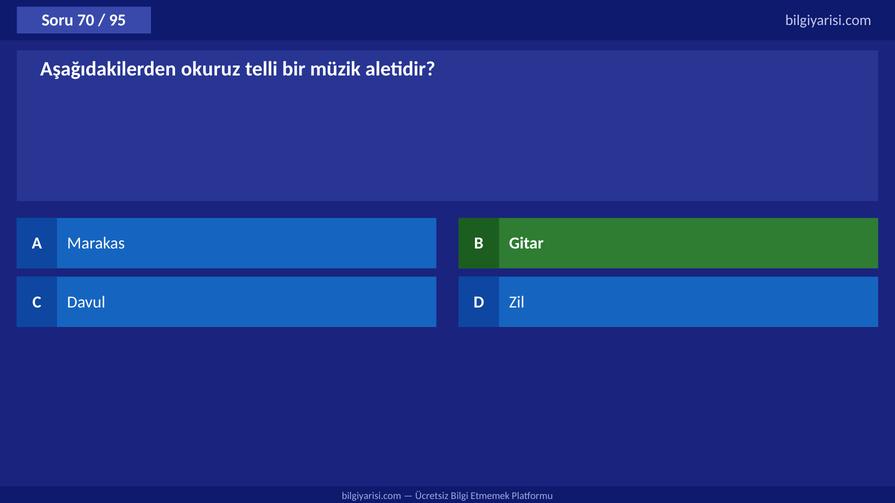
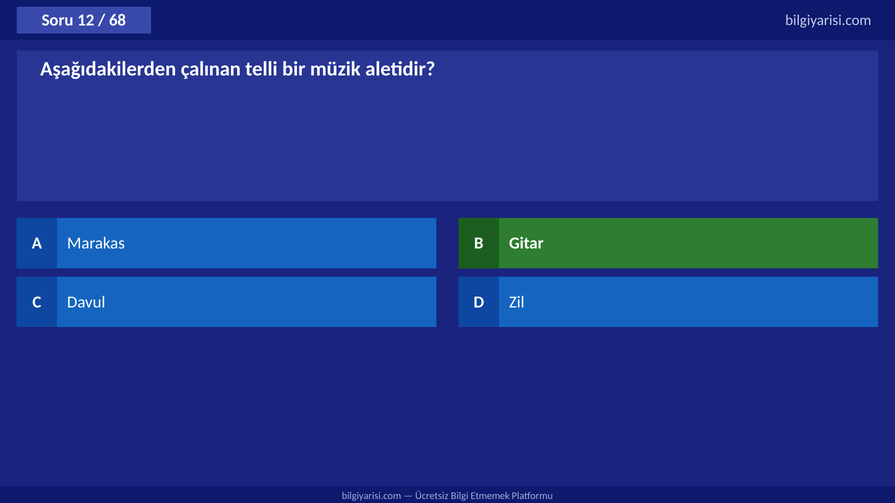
70: 70 -> 12
95: 95 -> 68
okuruz: okuruz -> çalınan
